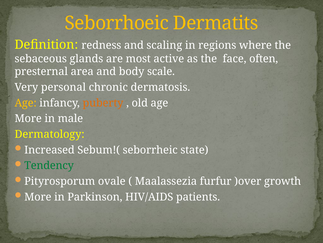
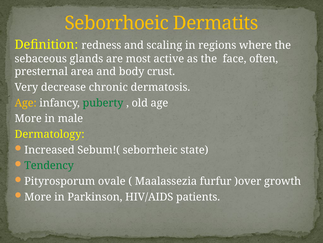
scale: scale -> crust
personal: personal -> decrease
puberty colour: orange -> green
